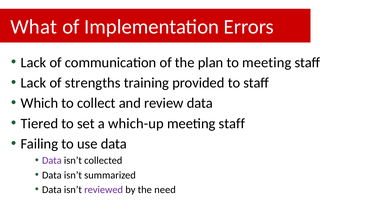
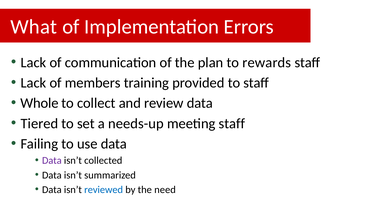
to meeting: meeting -> rewards
strengths: strengths -> members
Which: Which -> Whole
which-up: which-up -> needs-up
reviewed colour: purple -> blue
